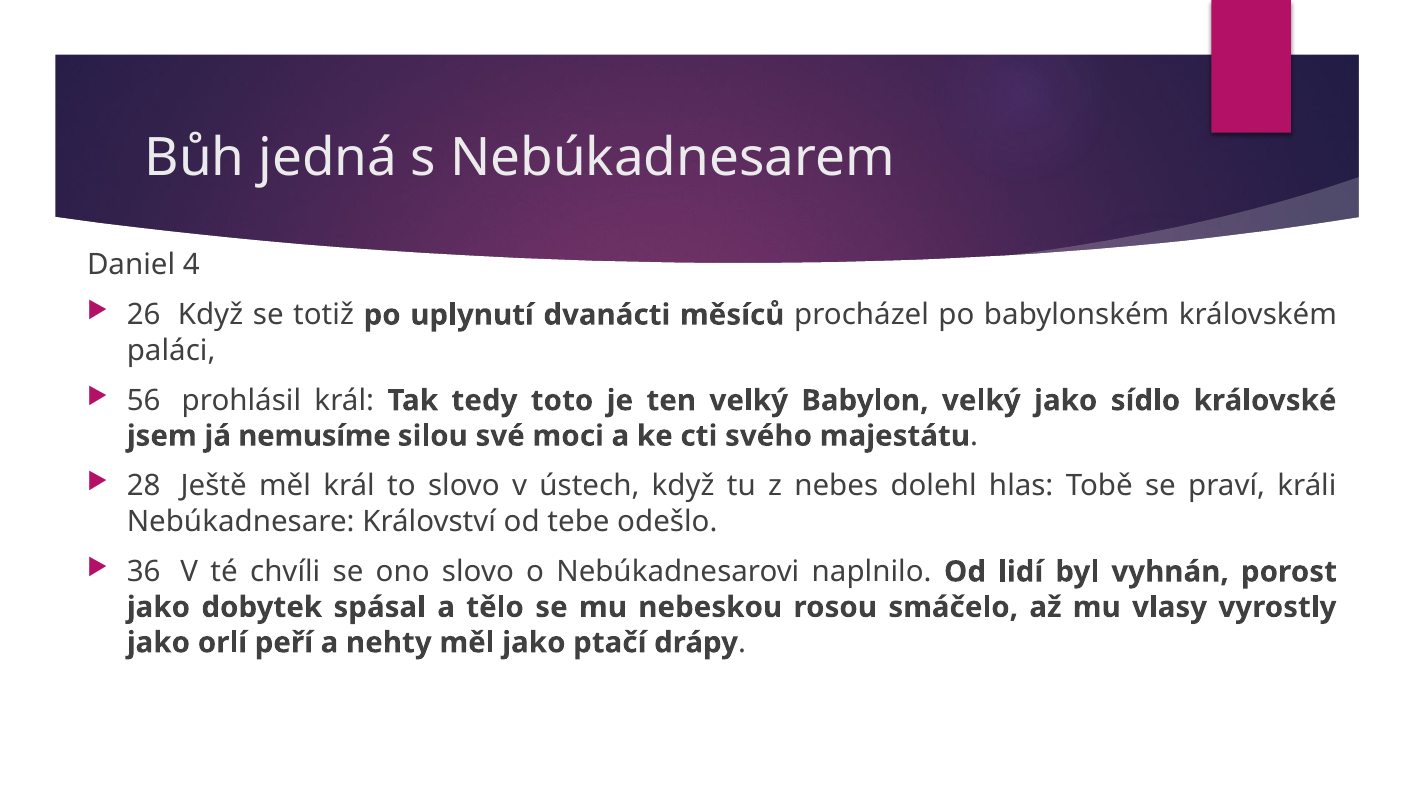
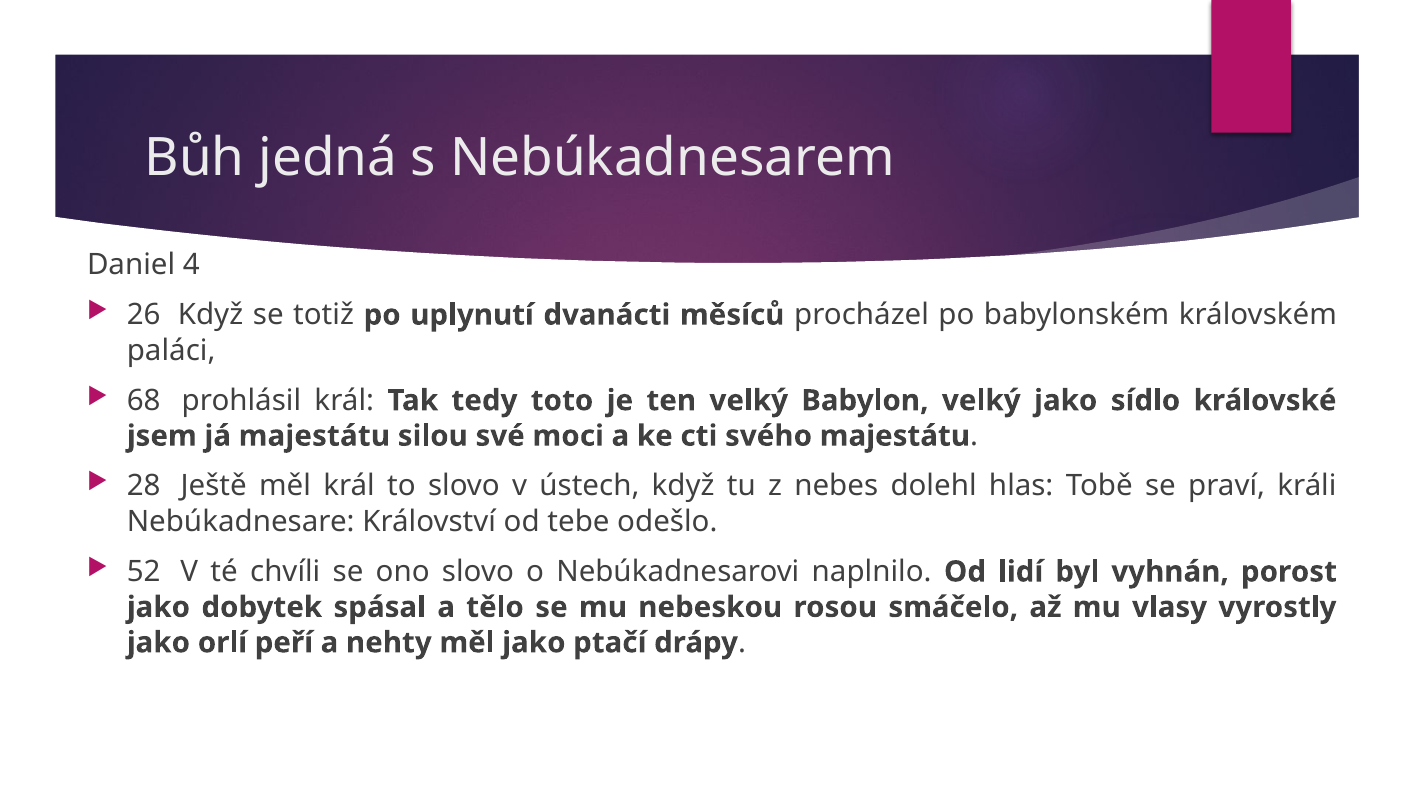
56: 56 -> 68
já nemusíme: nemusíme -> majestátu
36: 36 -> 52
